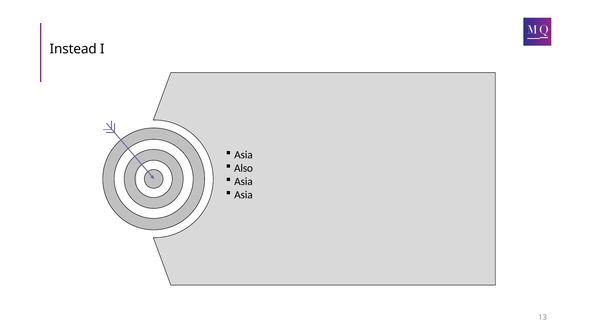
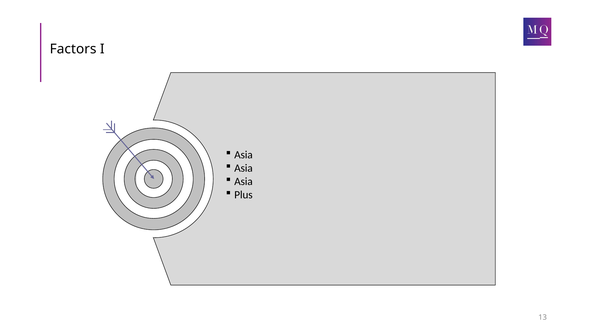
Instead: Instead -> Factors
Also at (244, 168): Also -> Asia
Asia at (244, 195): Asia -> Plus
